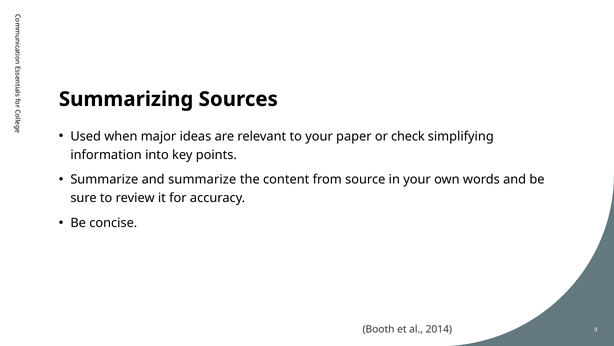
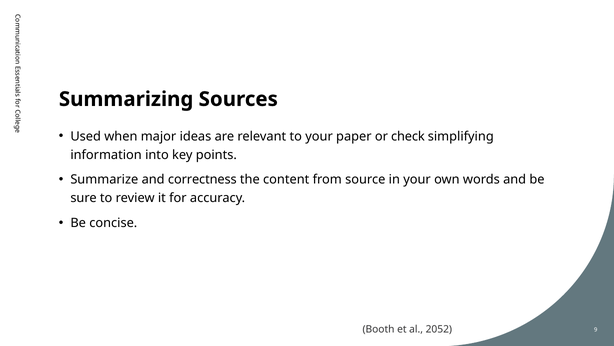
and summarize: summarize -> correctness
2014: 2014 -> 2052
